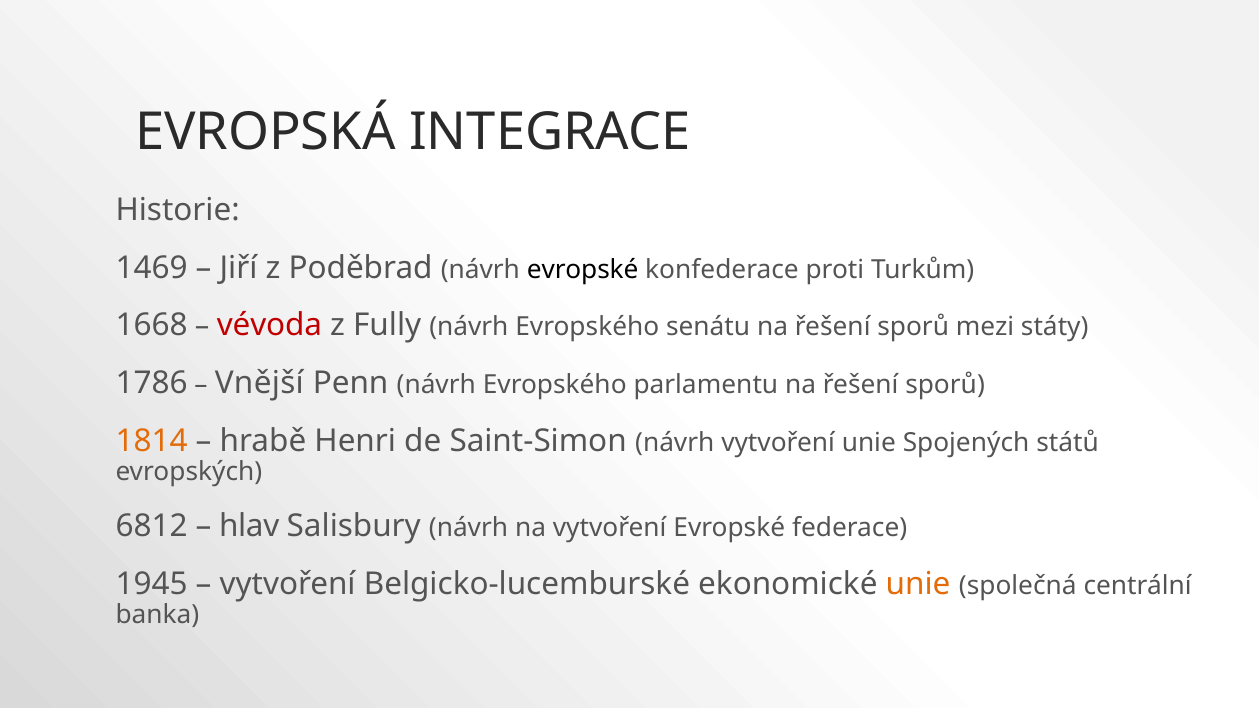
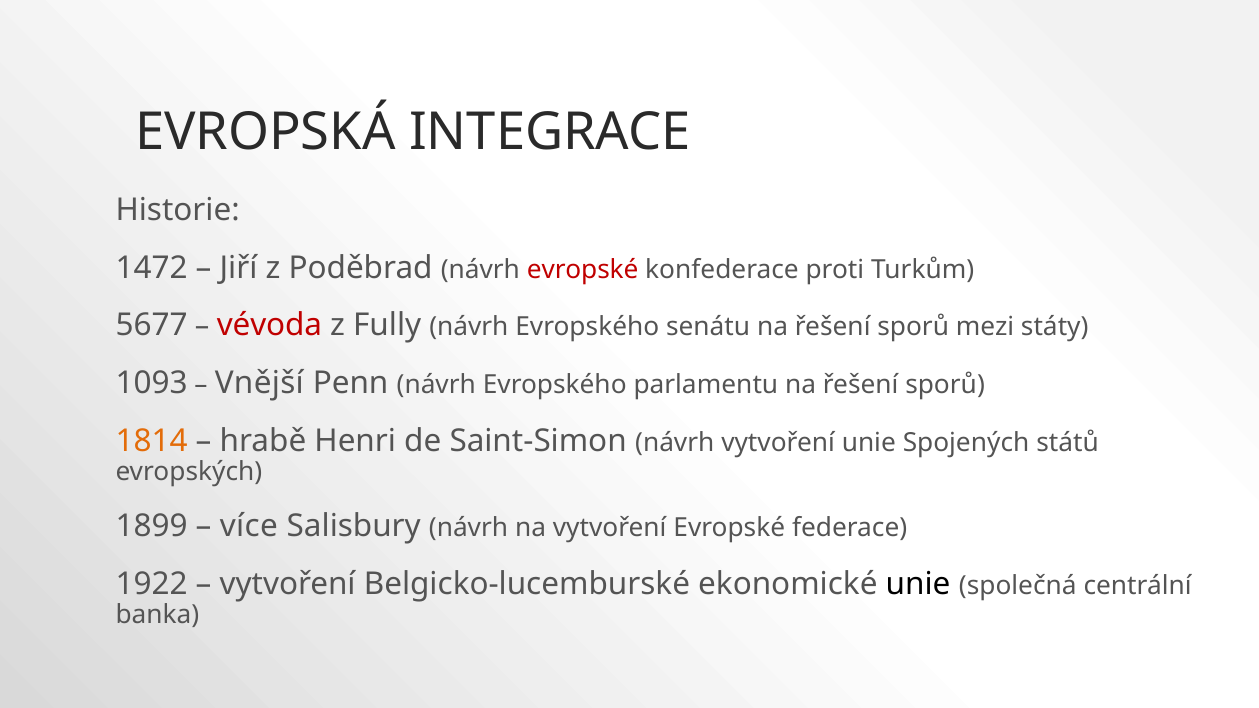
1469: 1469 -> 1472
evropské at (583, 270) colour: black -> red
1668: 1668 -> 5677
1786: 1786 -> 1093
6812: 6812 -> 1899
hlav: hlav -> více
1945: 1945 -> 1922
unie at (918, 584) colour: orange -> black
